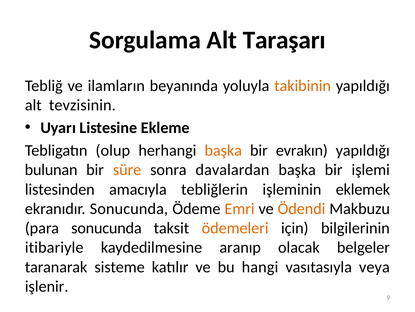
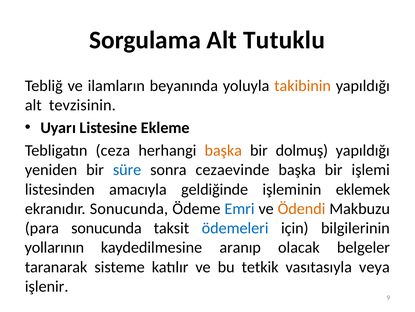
Taraşarı: Taraşarı -> Tutuklu
olup: olup -> ceza
evrakın: evrakın -> dolmuş
bulunan: bulunan -> yeniden
süre colour: orange -> blue
davalardan: davalardan -> cezaevinde
tebliğlerin: tebliğlerin -> geldiğinde
Emri colour: orange -> blue
ödemeleri colour: orange -> blue
itibariyle: itibariyle -> yollarının
hangi: hangi -> tetkik
